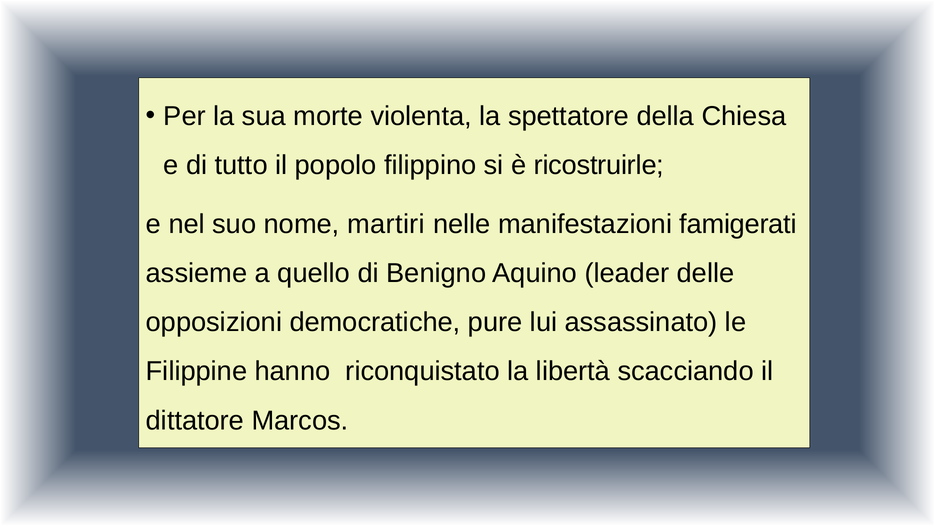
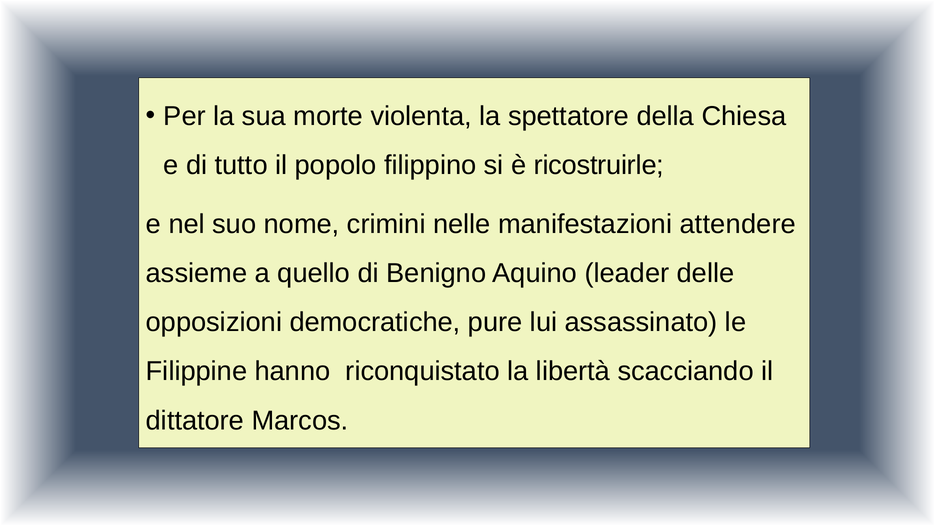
martiri: martiri -> crimini
famigerati: famigerati -> attendere
